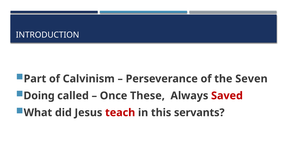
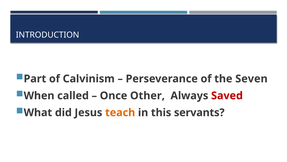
Doing: Doing -> When
These: These -> Other
teach colour: red -> orange
